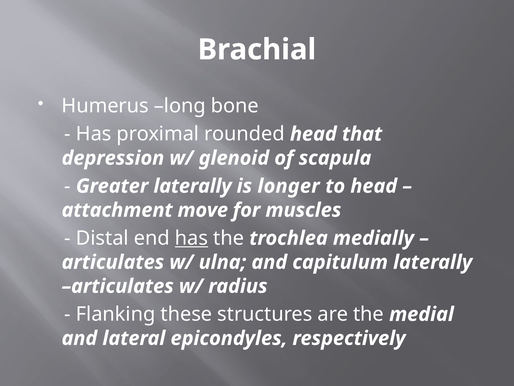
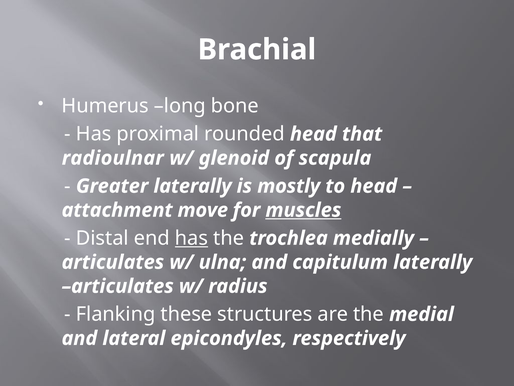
depression: depression -> radioulnar
longer: longer -> mostly
muscles underline: none -> present
